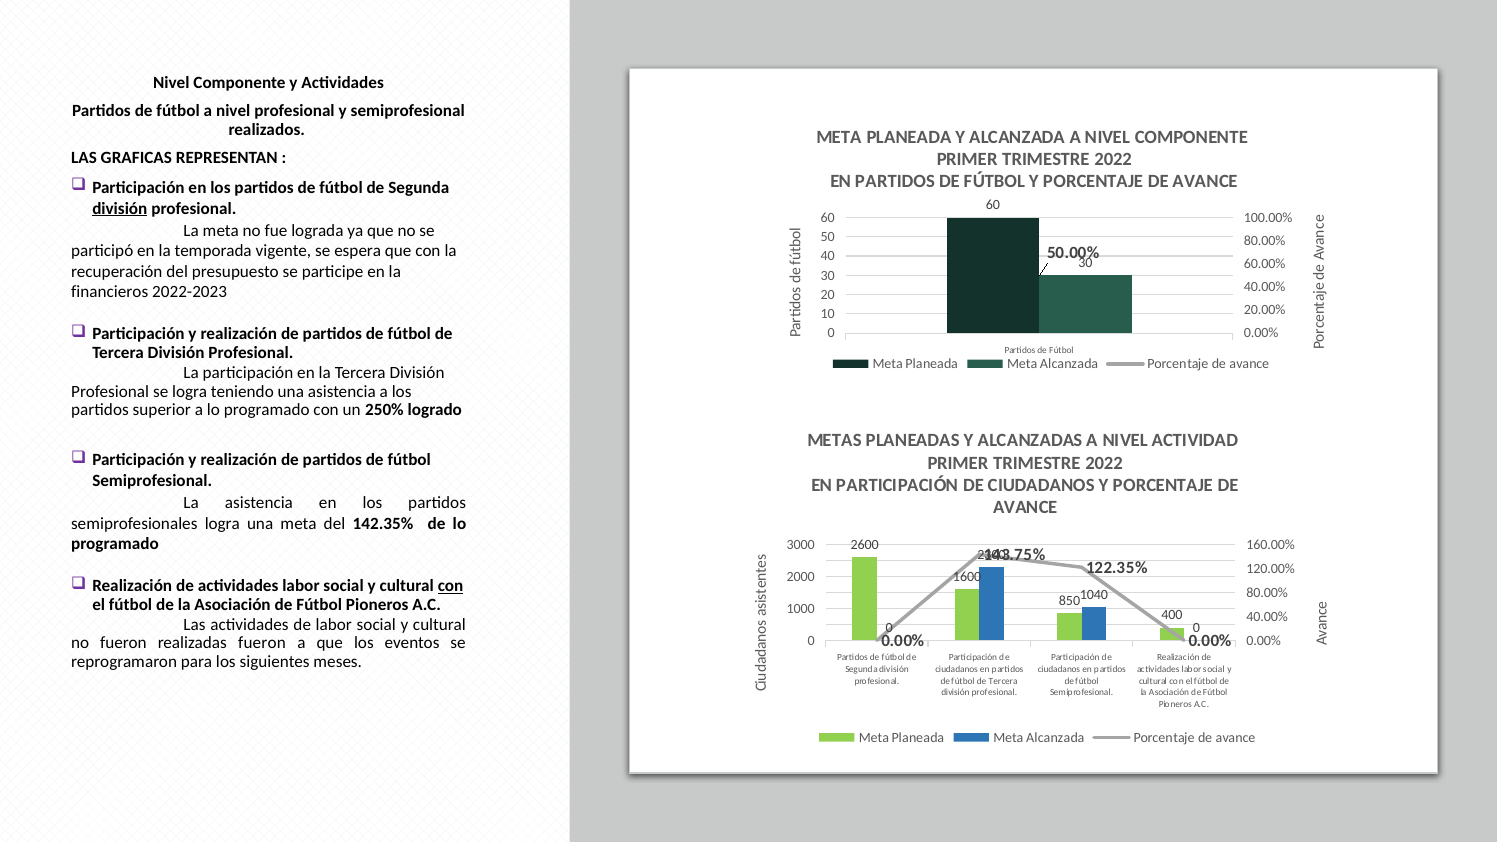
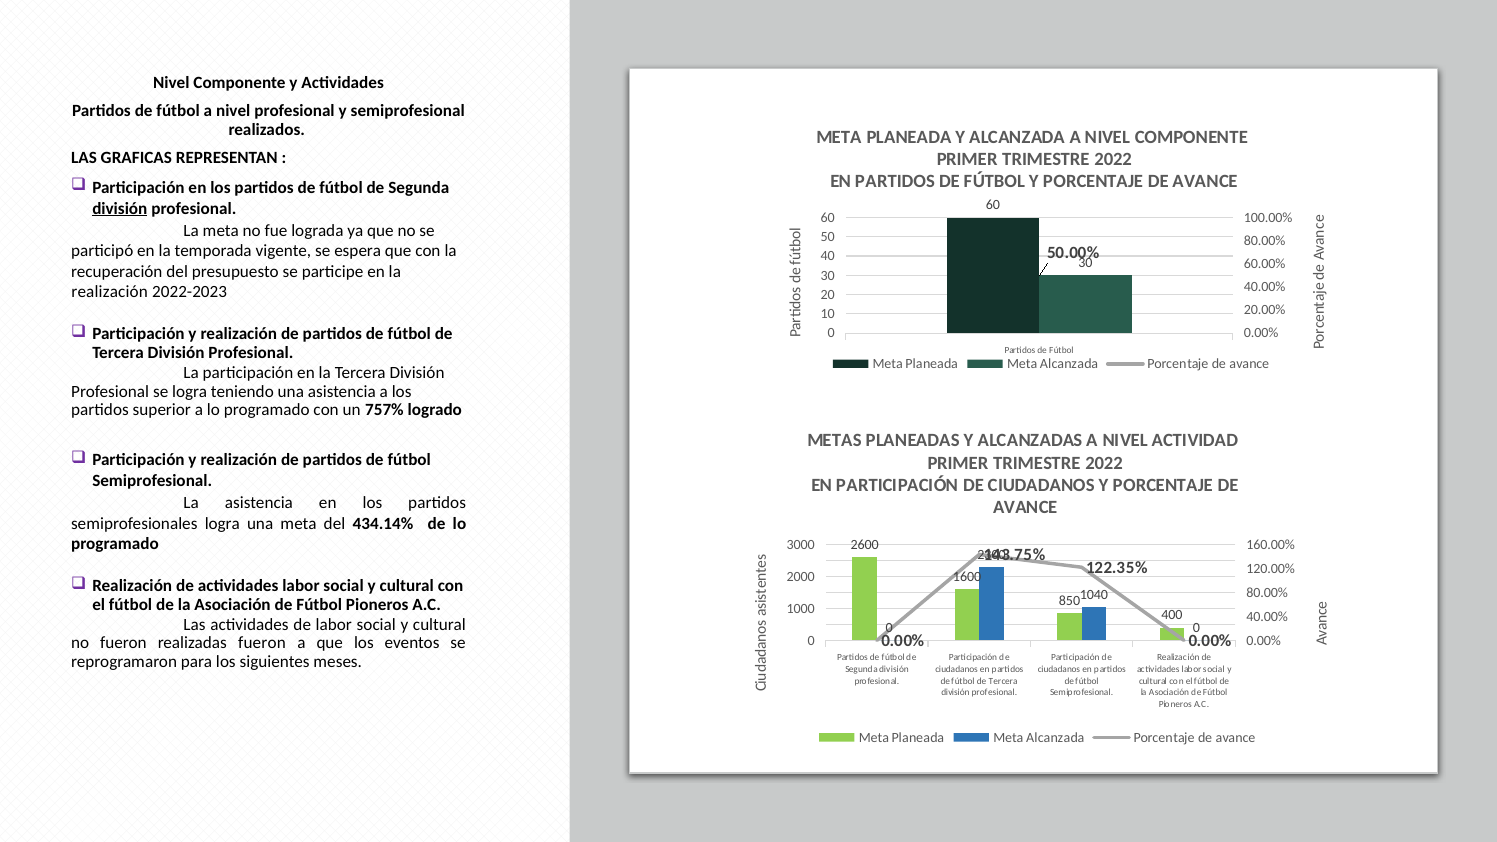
financieros at (110, 292): financieros -> realización
250%: 250% -> 757%
142.35%: 142.35% -> 434.14%
con at (451, 586) underline: present -> none
